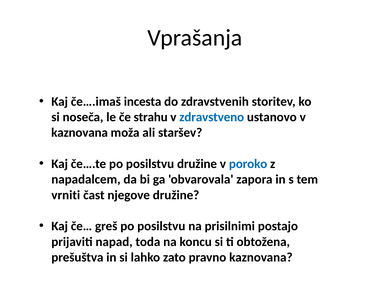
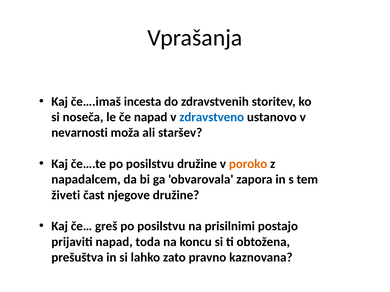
če strahu: strahu -> napad
kaznovana at (80, 133): kaznovana -> nevarnosti
poroko colour: blue -> orange
vrniti: vrniti -> živeti
